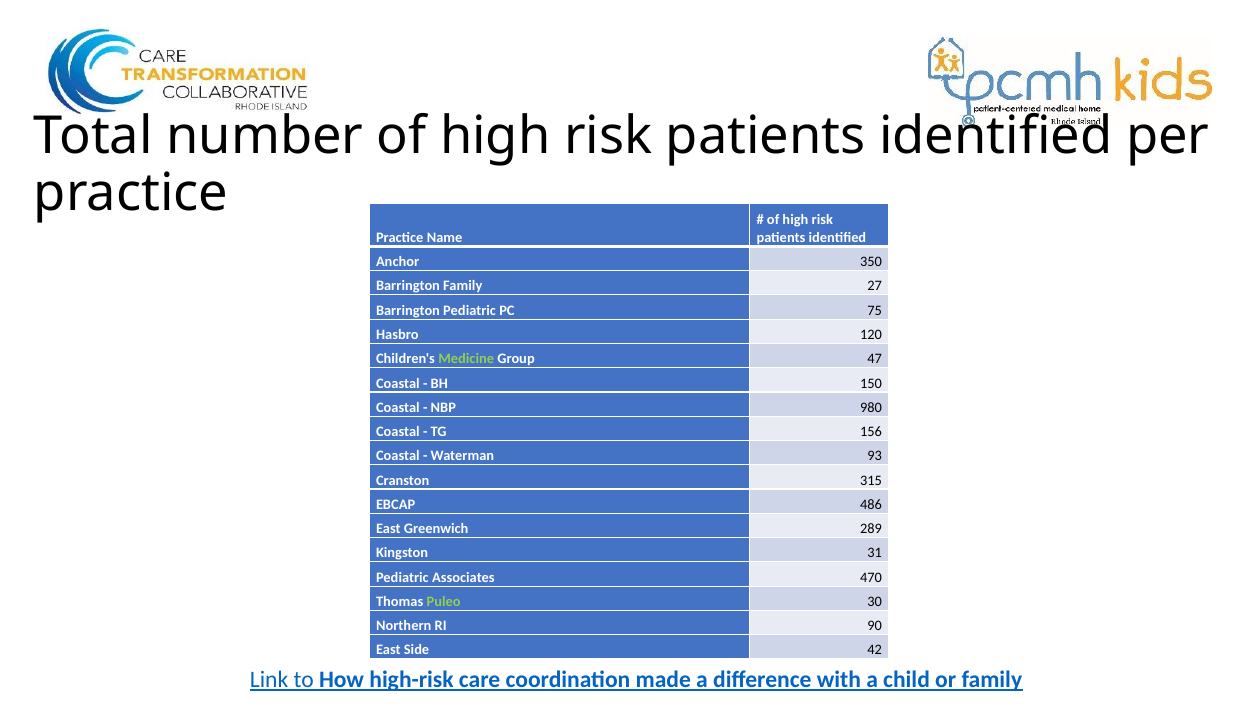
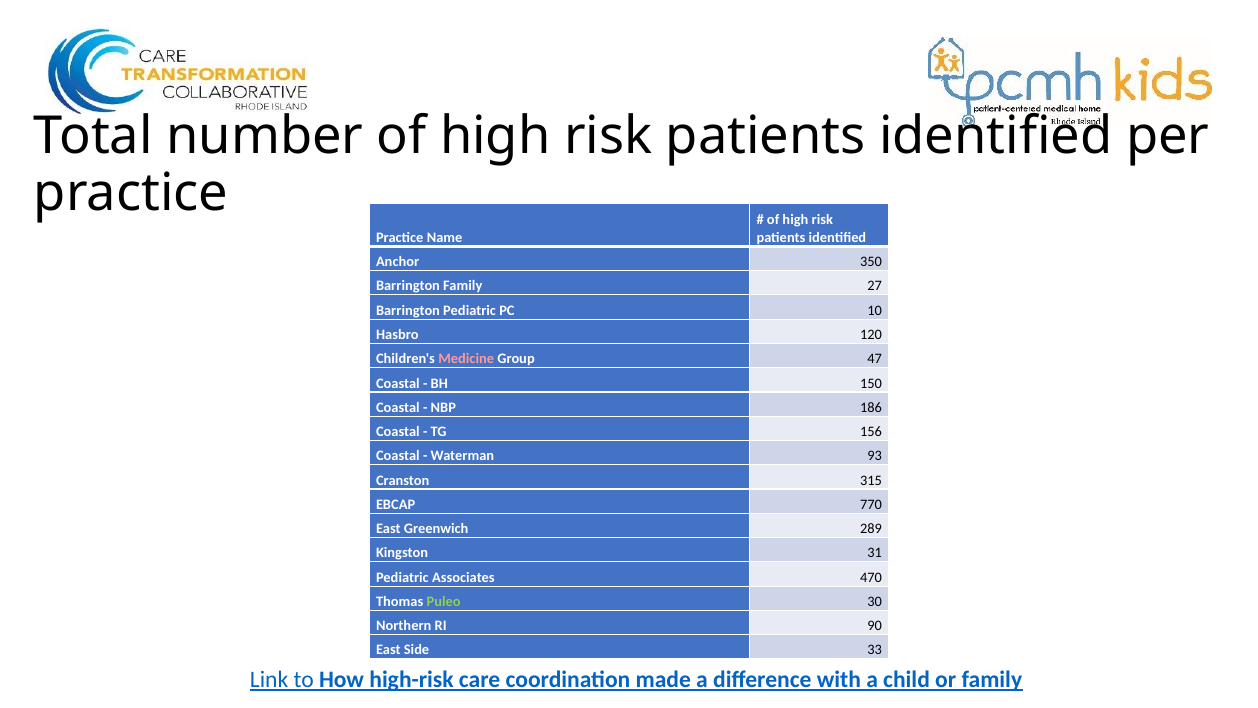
75: 75 -> 10
Medicine colour: light green -> pink
980: 980 -> 186
486: 486 -> 770
42: 42 -> 33
